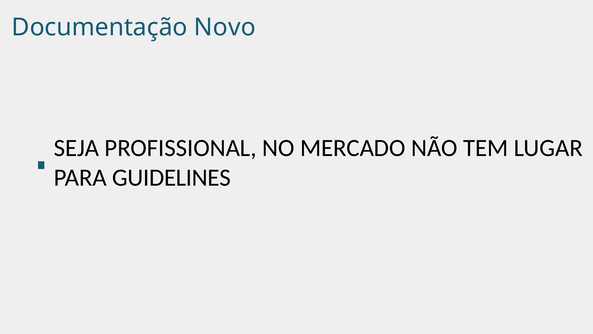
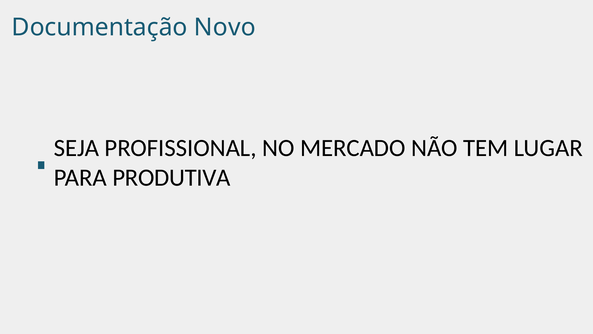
GUIDELINES: GUIDELINES -> PRODUTIVA
